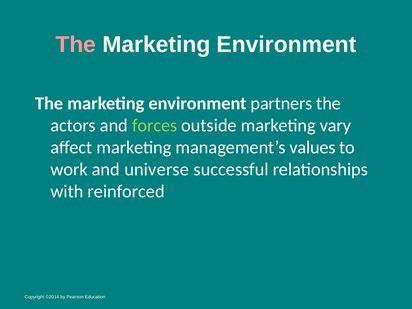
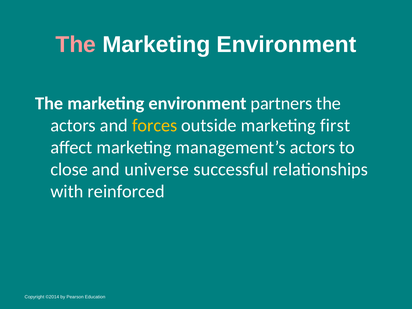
forces colour: light green -> yellow
vary: vary -> first
management’s values: values -> actors
work: work -> close
